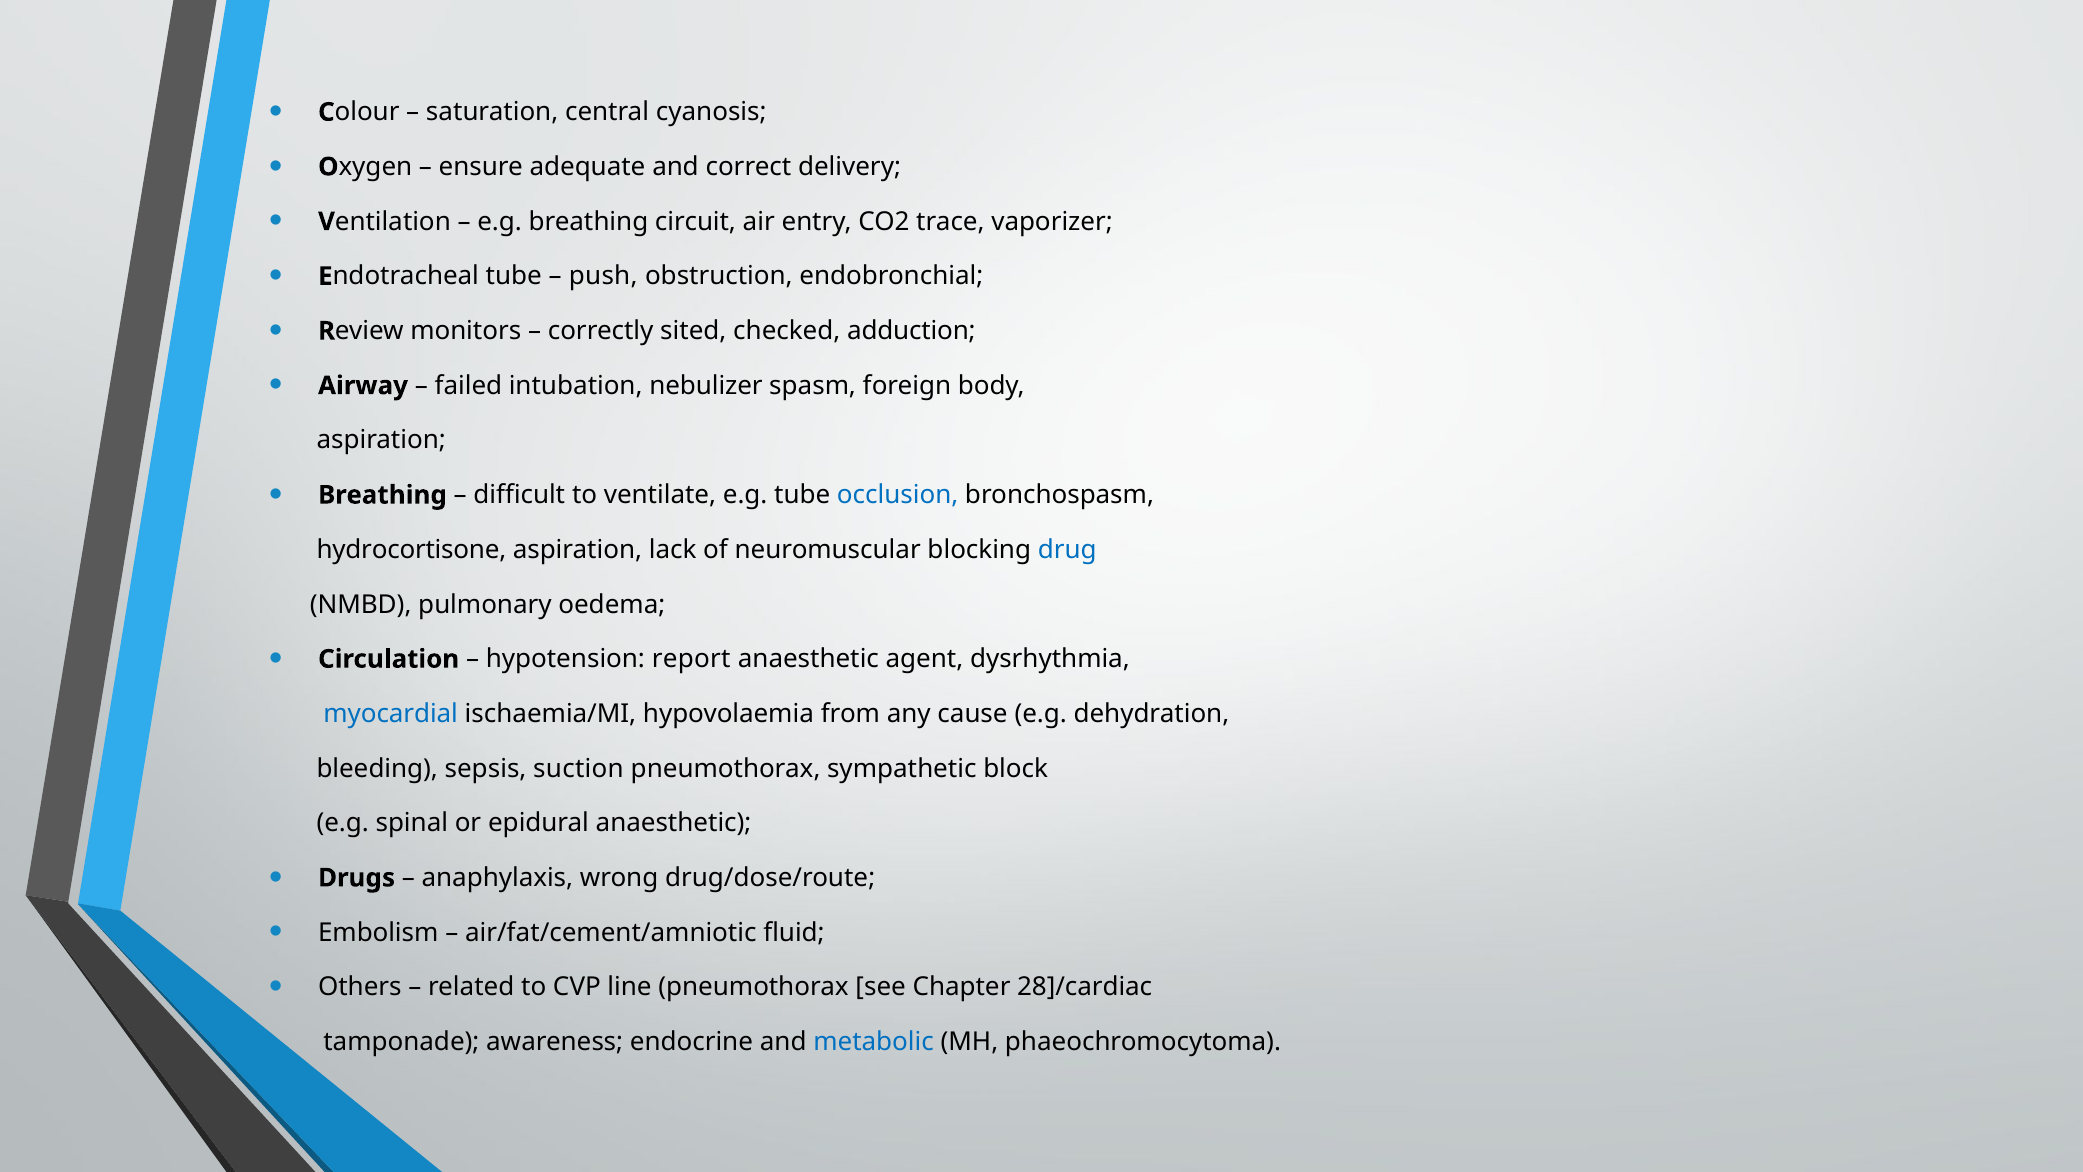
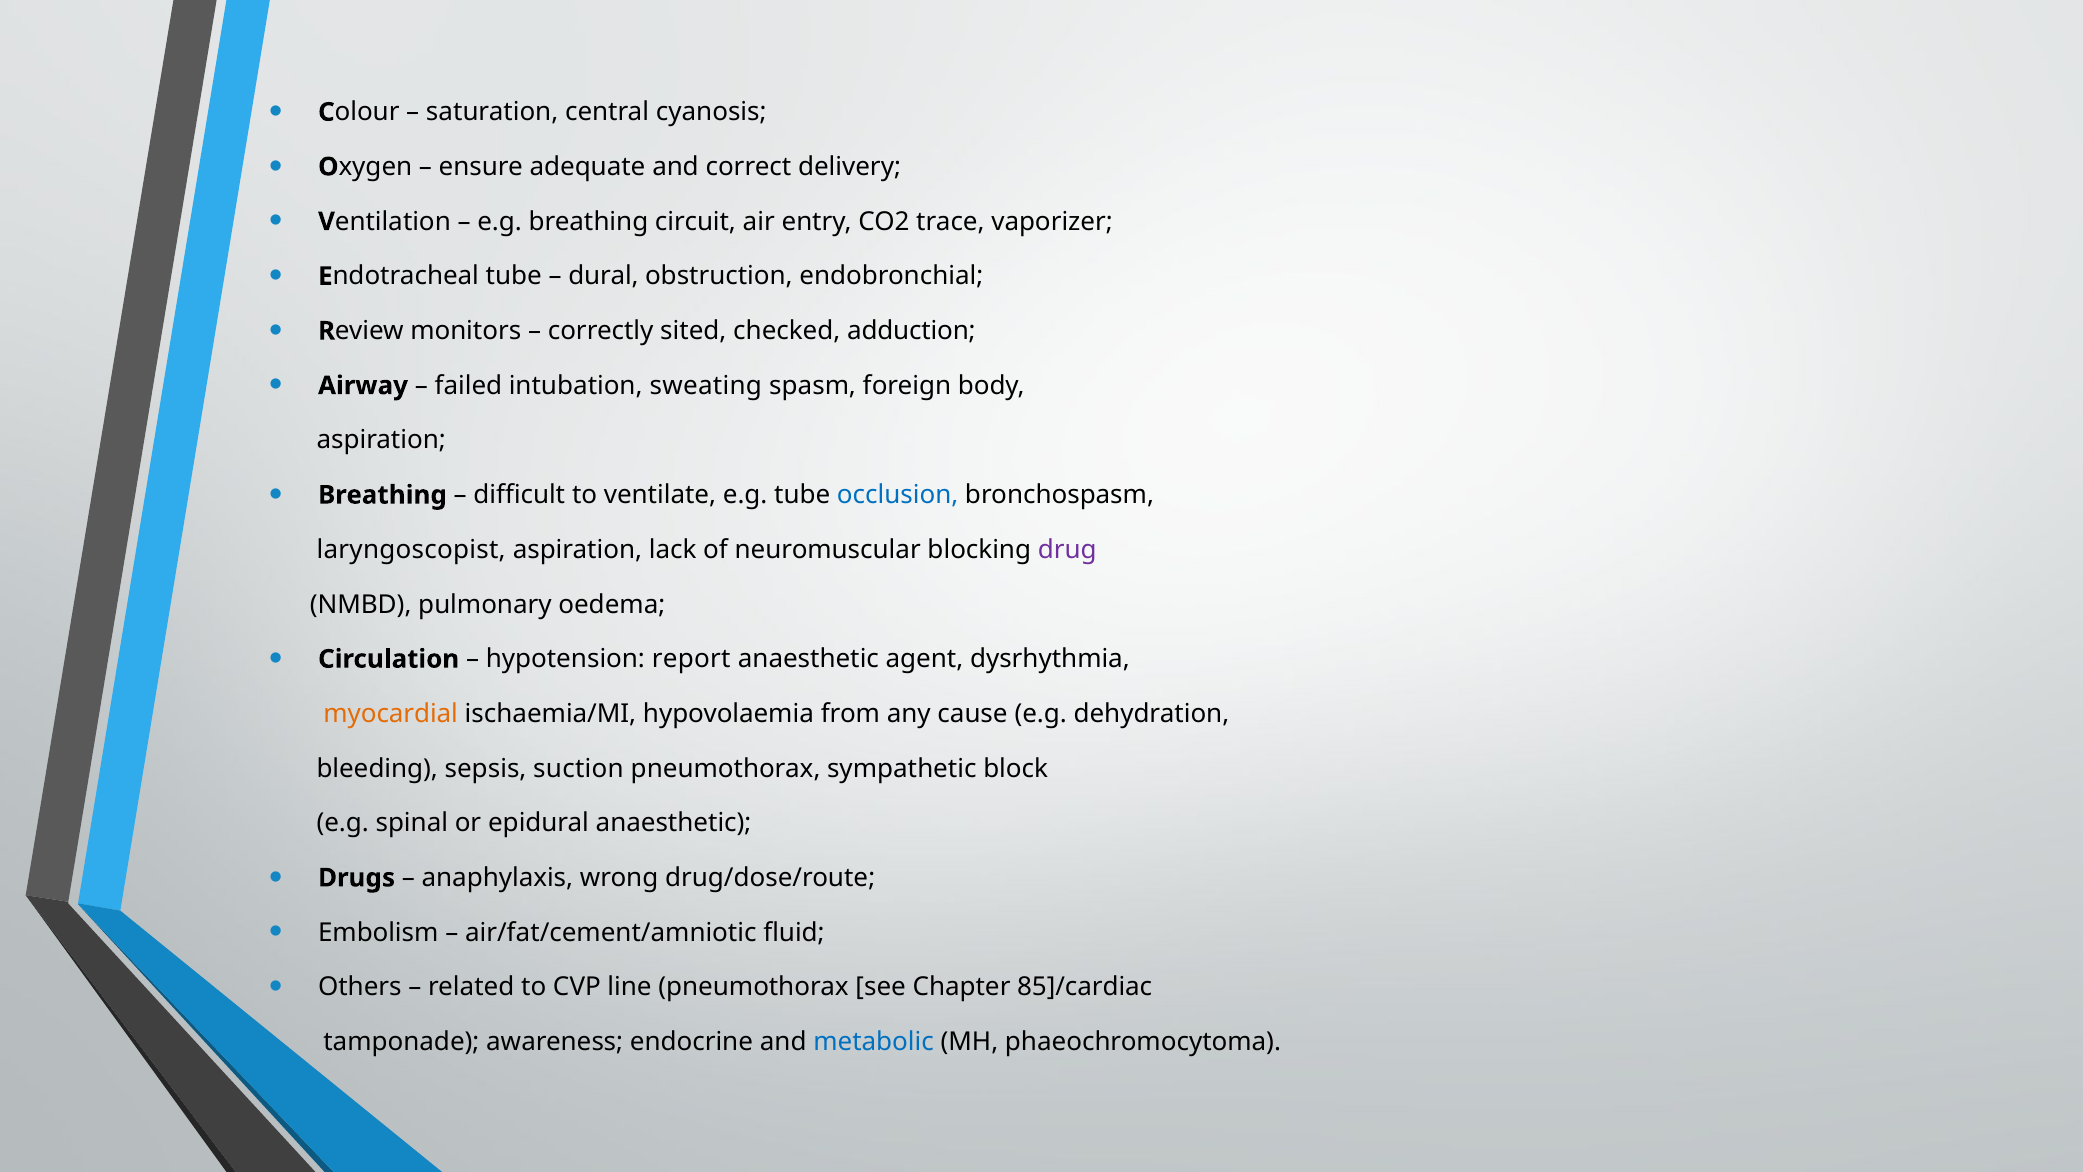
push: push -> dural
nebulizer: nebulizer -> sweating
hydrocortisone: hydrocortisone -> laryngoscopist
drug colour: blue -> purple
myocardial colour: blue -> orange
28]/cardiac: 28]/cardiac -> 85]/cardiac
